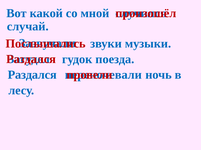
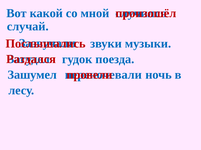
Раздался at (32, 75): Раздался -> Зашумел
